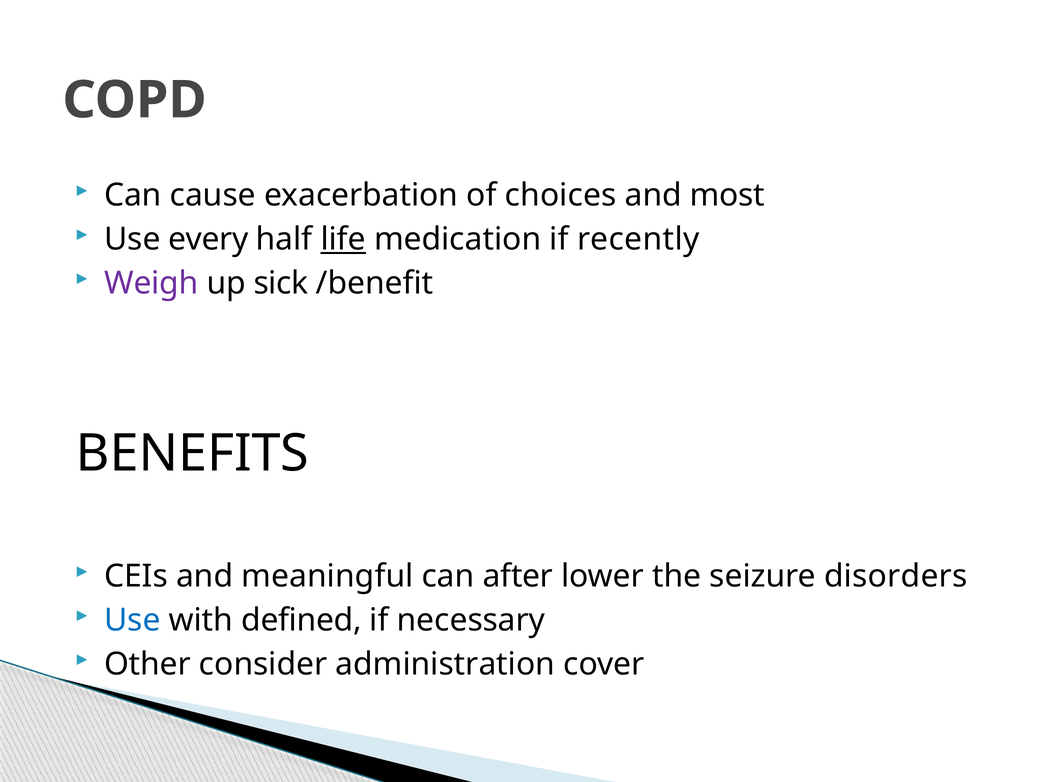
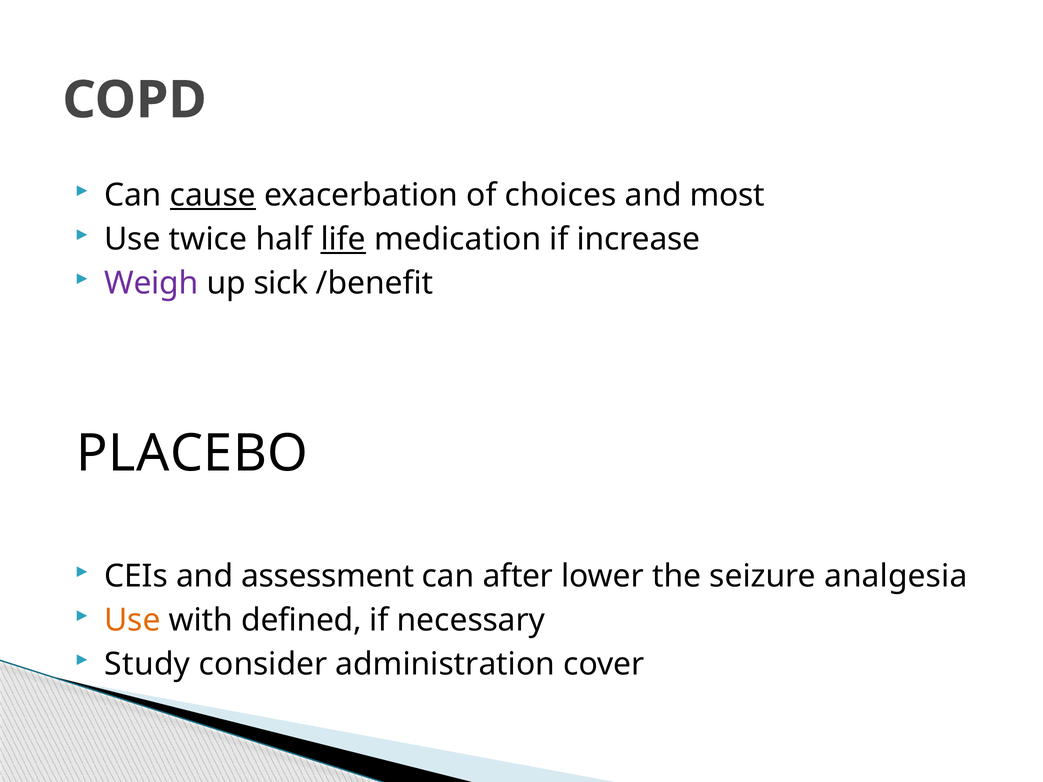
cause underline: none -> present
every: every -> twice
recently: recently -> increase
BENEFITS: BENEFITS -> PLACEBO
meaningful: meaningful -> assessment
disorders: disorders -> analgesia
Use at (132, 621) colour: blue -> orange
Other: Other -> Study
